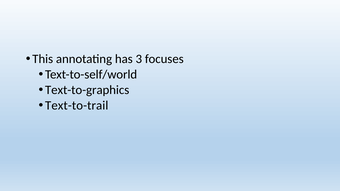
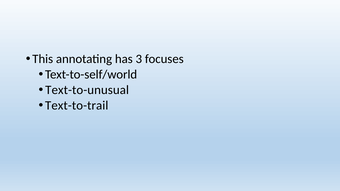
Text-to-graphics: Text-to-graphics -> Text-to-unusual
